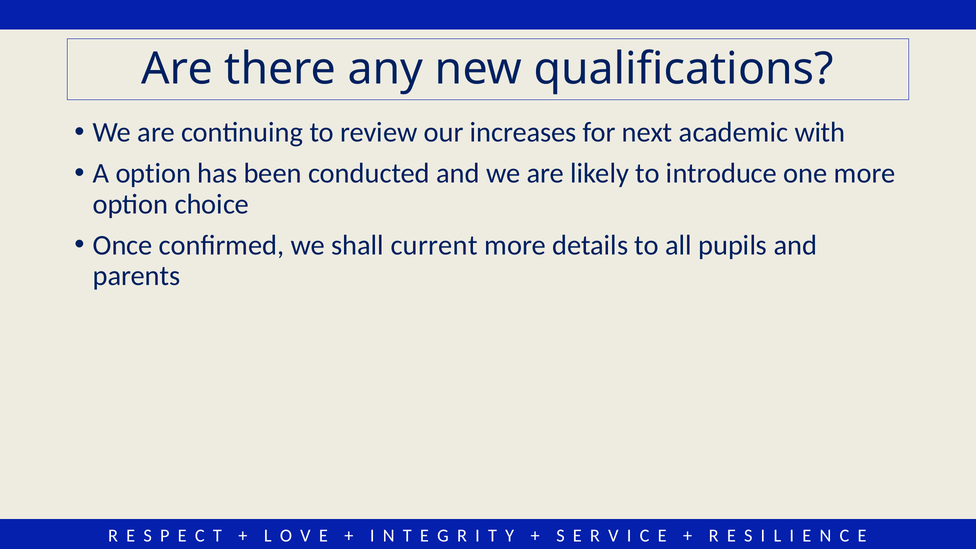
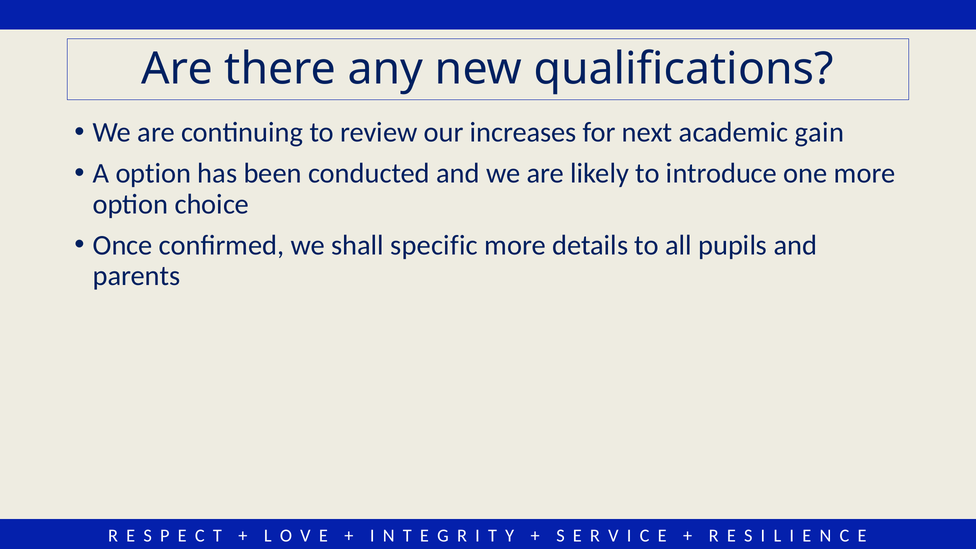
with: with -> gain
current: current -> specific
